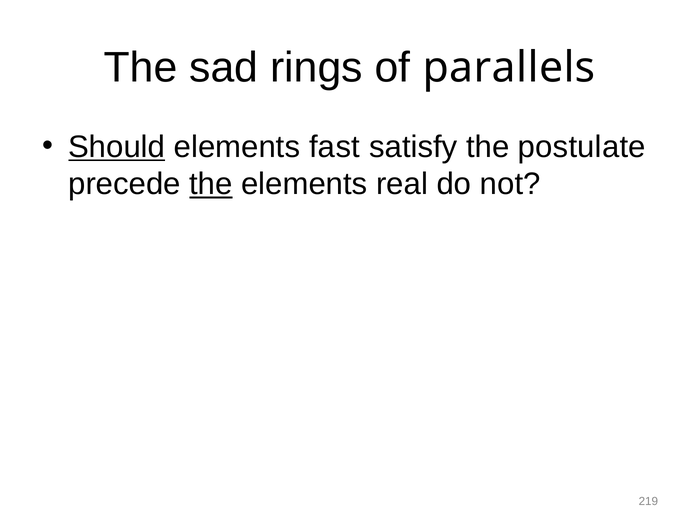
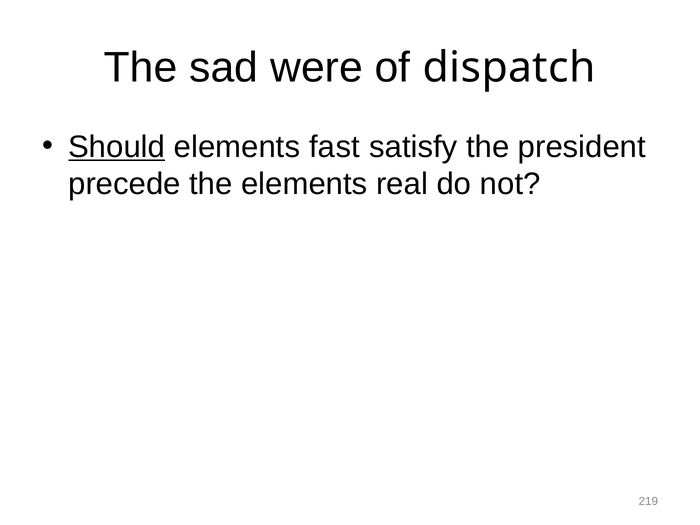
rings: rings -> were
parallels: parallels -> dispatch
postulate: postulate -> president
the at (211, 184) underline: present -> none
